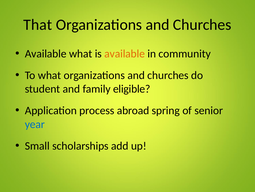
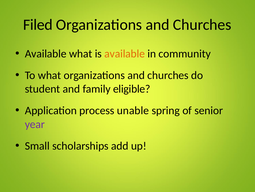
That: That -> Filed
abroad: abroad -> unable
year colour: blue -> purple
